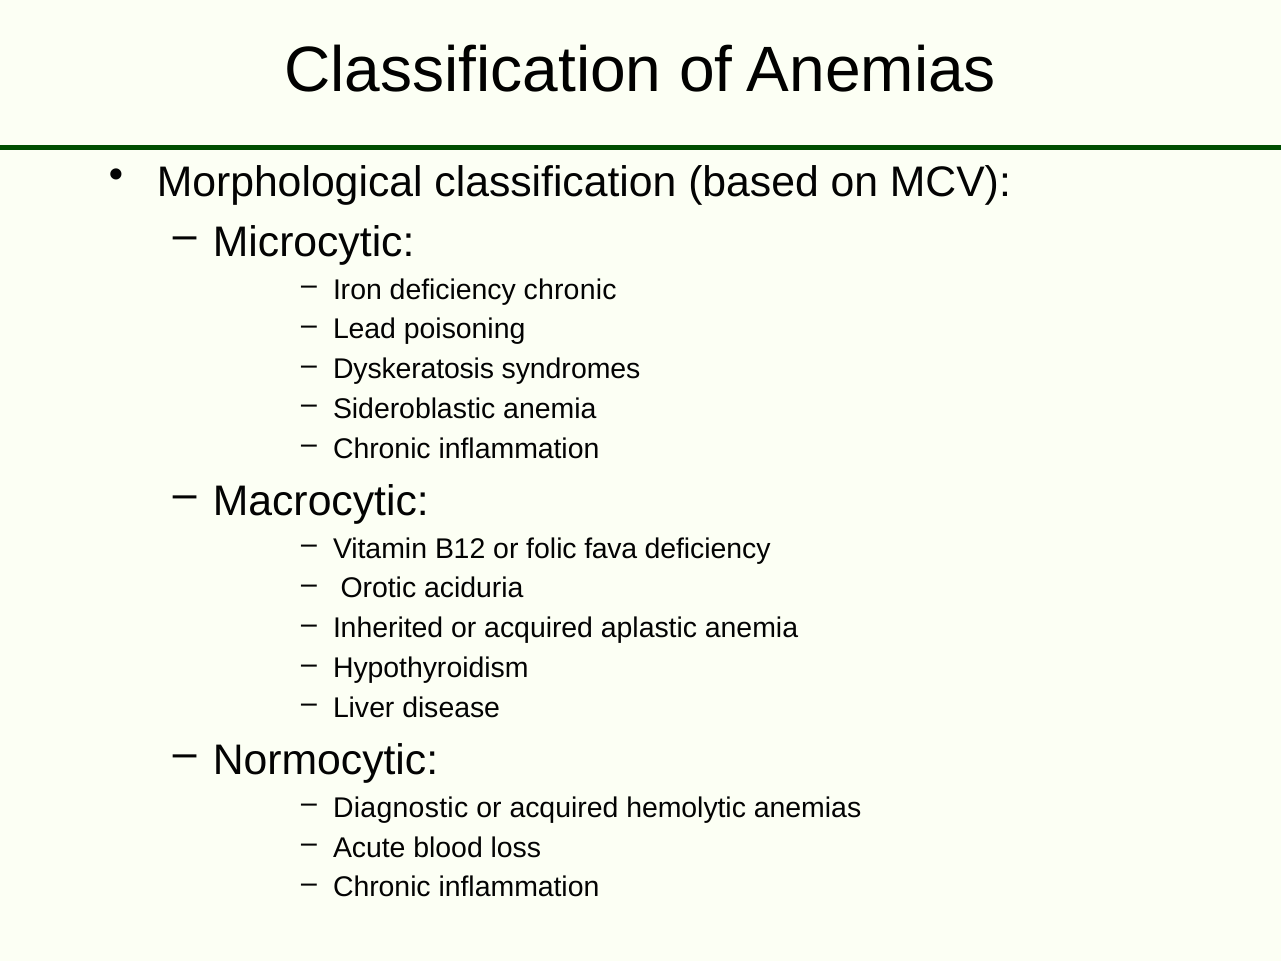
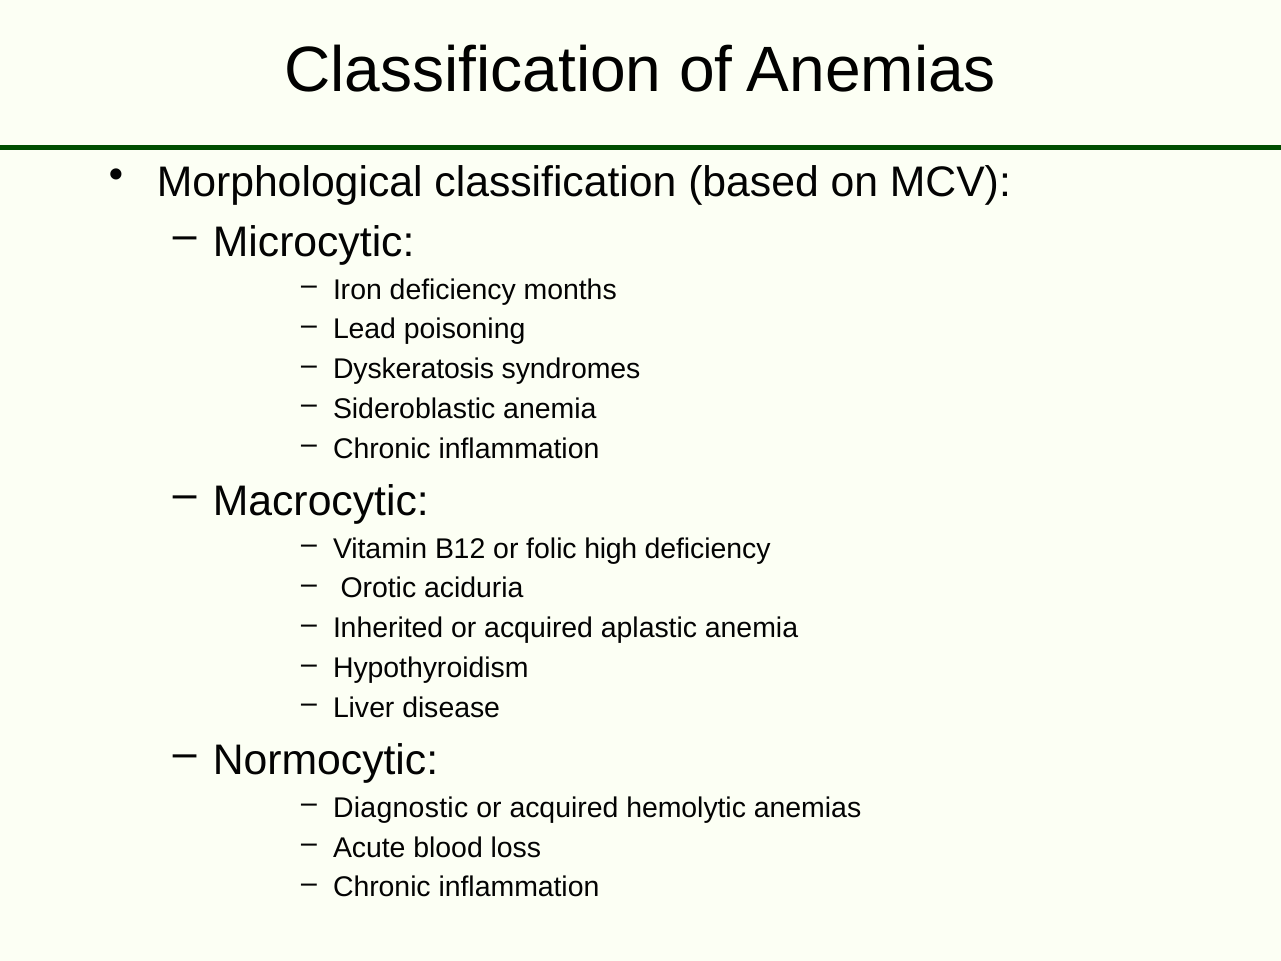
deficiency chronic: chronic -> months
fava: fava -> high
